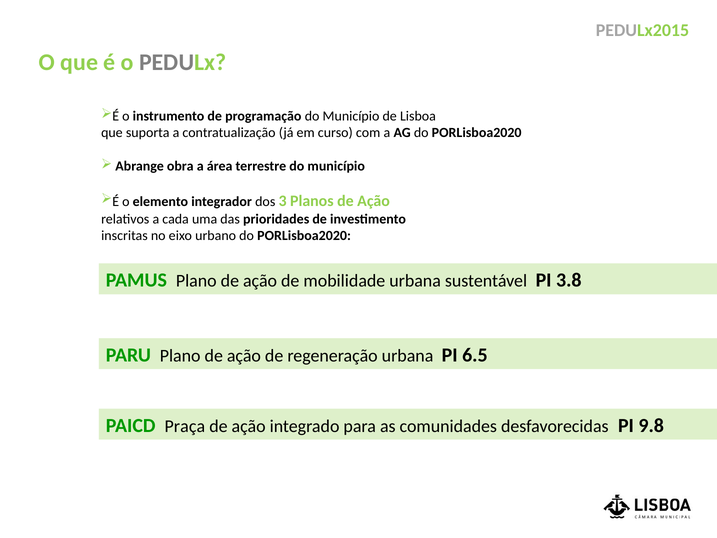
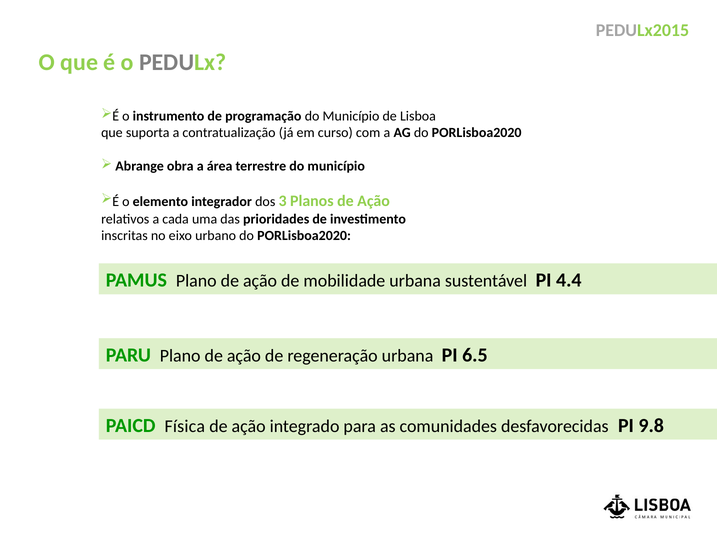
3.8: 3.8 -> 4.4
Praça: Praça -> Física
